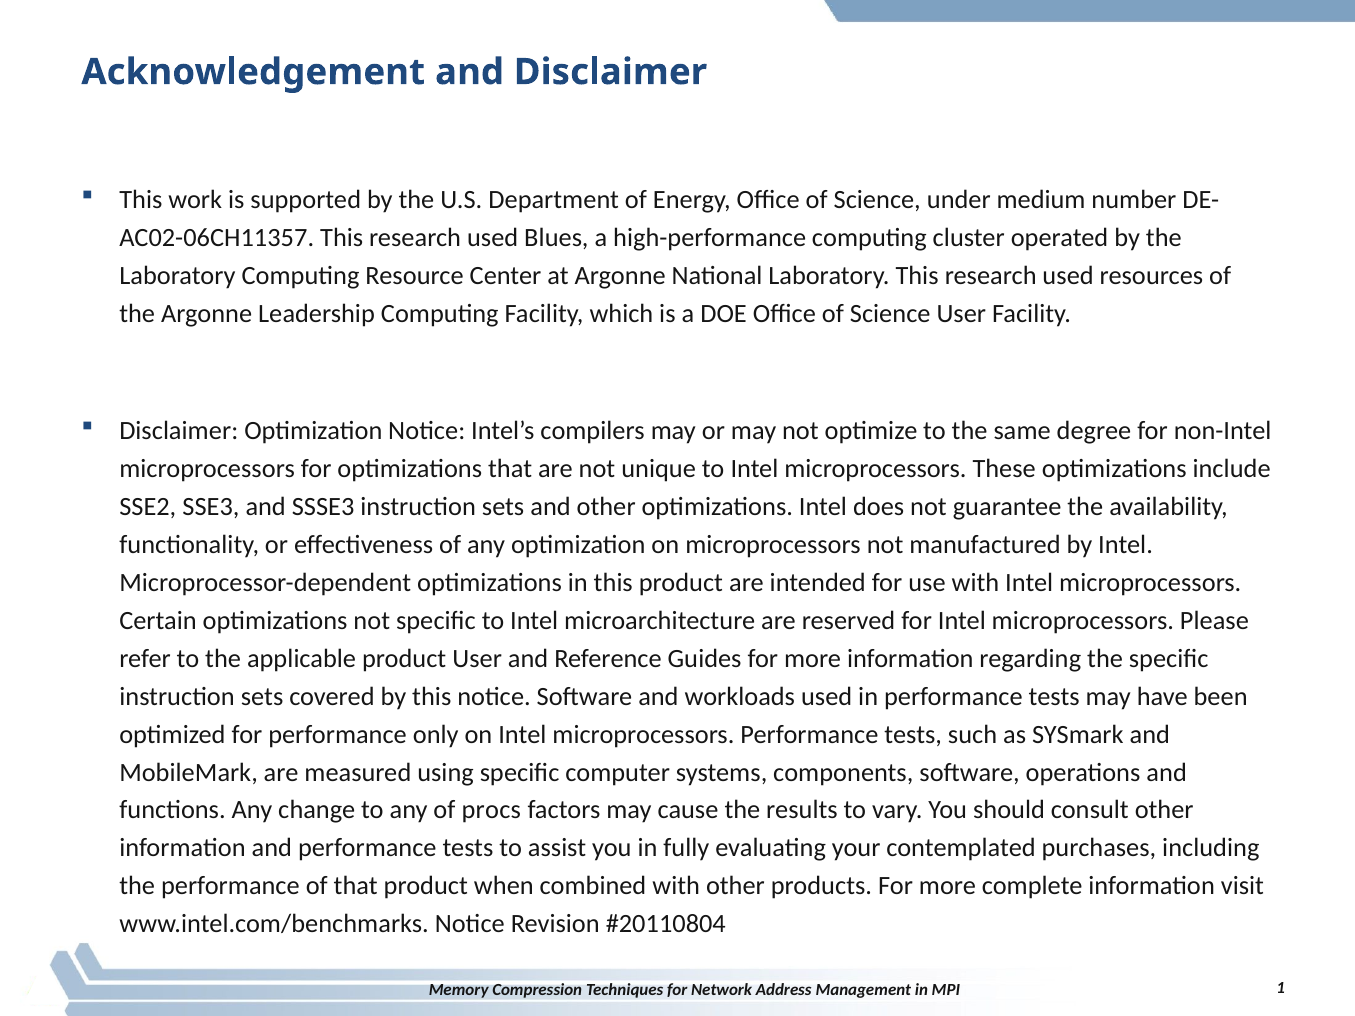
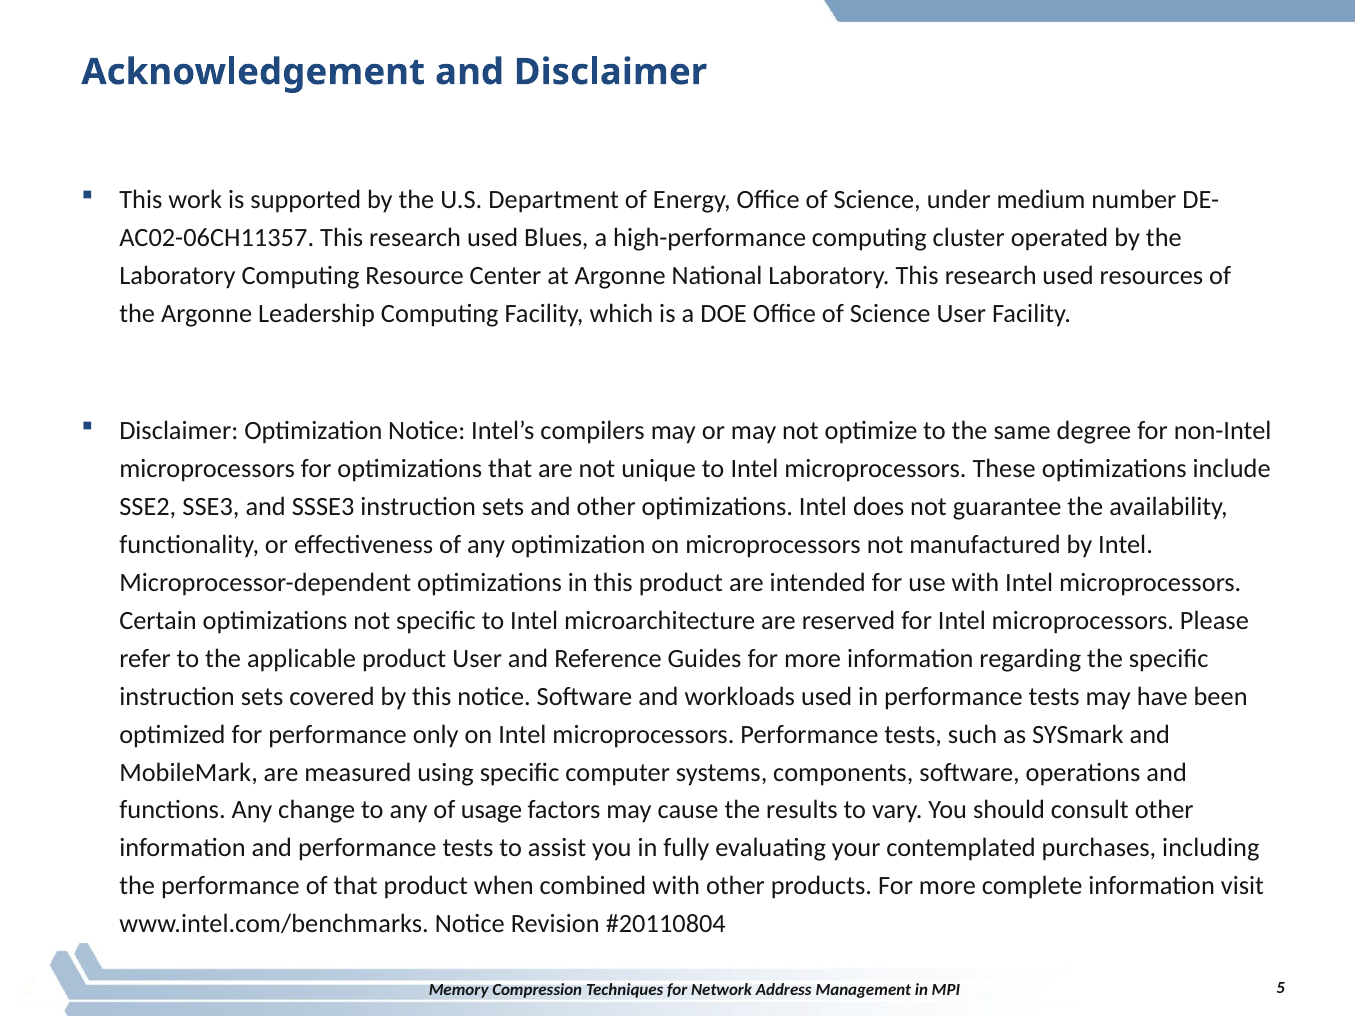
procs: procs -> usage
1: 1 -> 5
